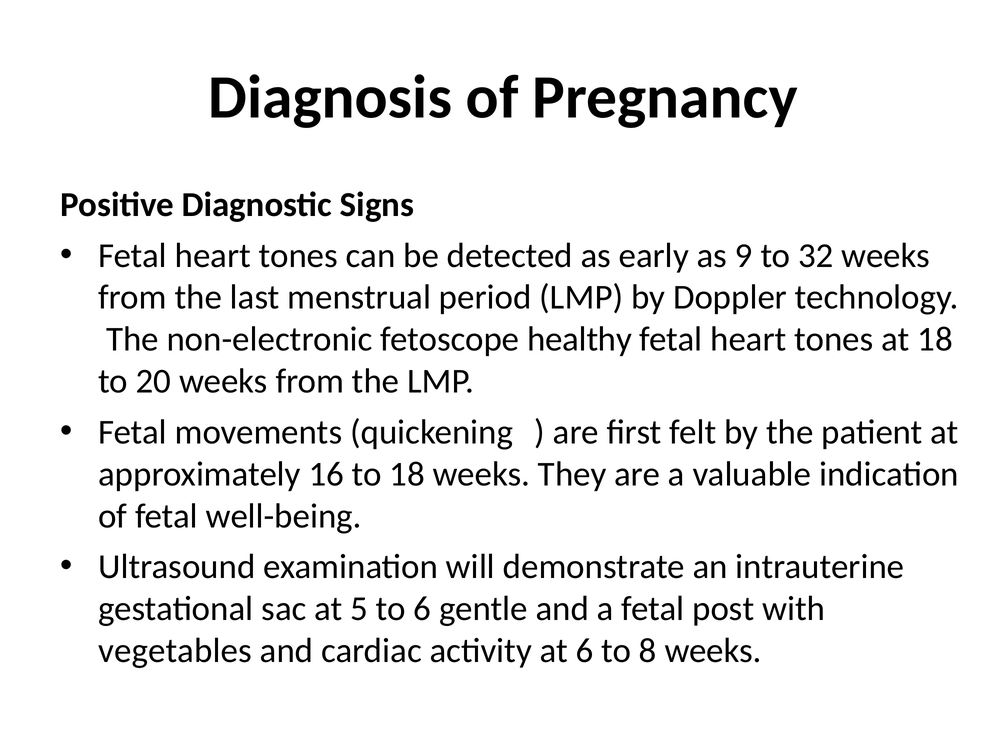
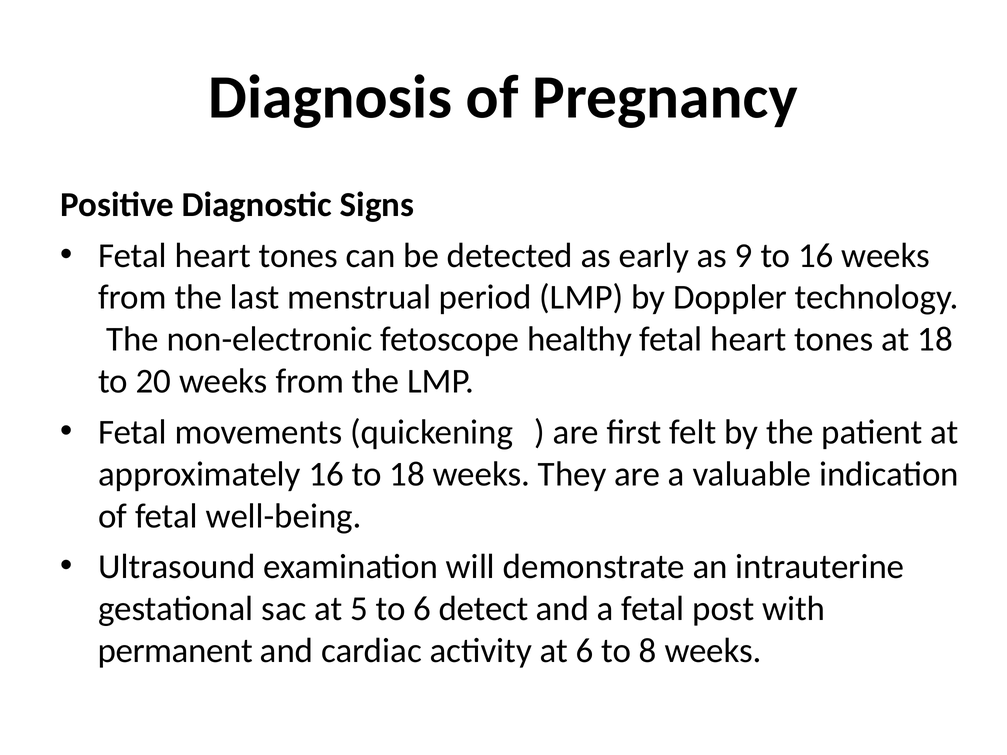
to 32: 32 -> 16
gentle: gentle -> detect
vegetables: vegetables -> permanent
